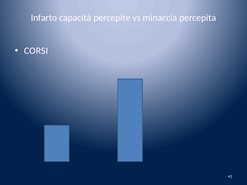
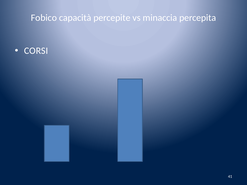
Infarto: Infarto -> Fobico
